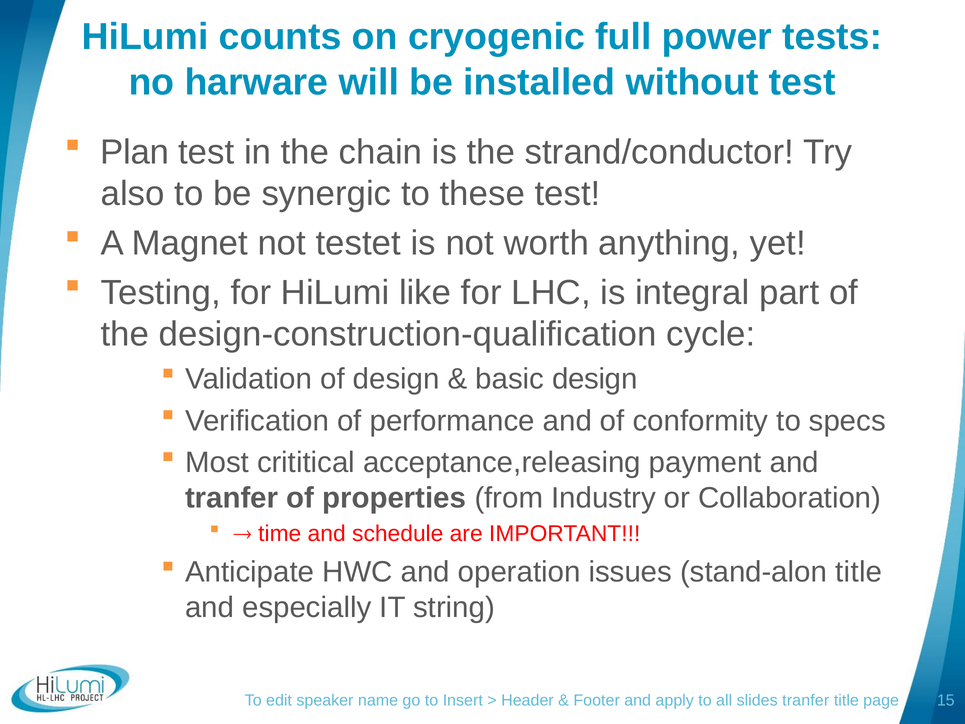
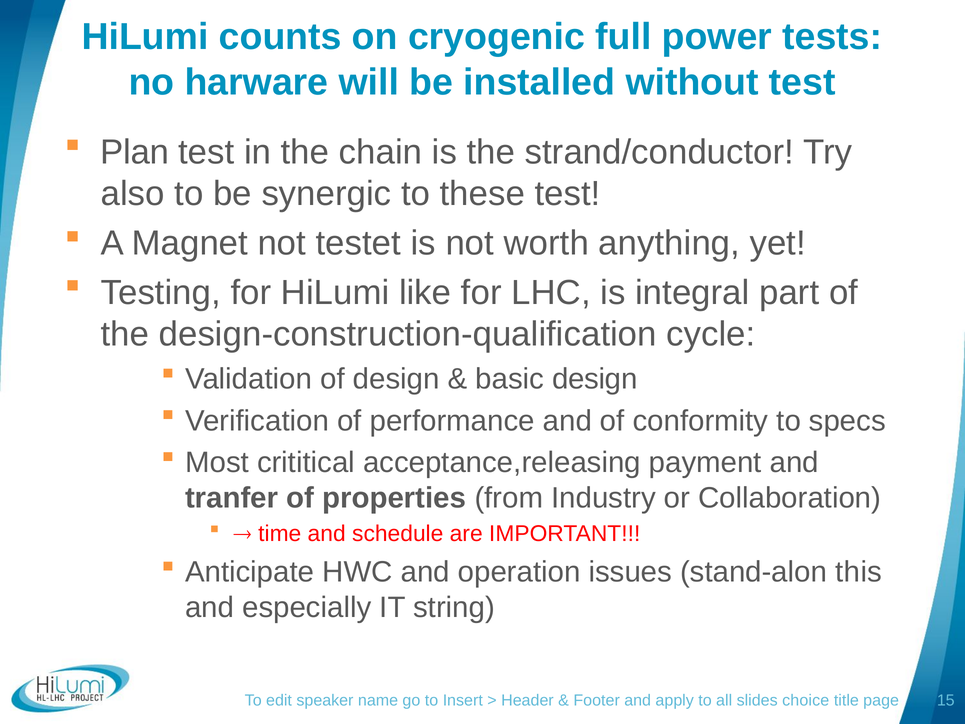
stand-alon title: title -> this
slides tranfer: tranfer -> choice
